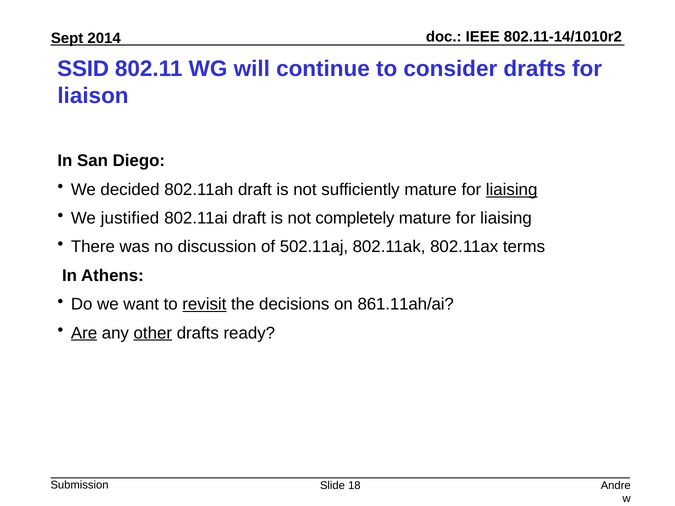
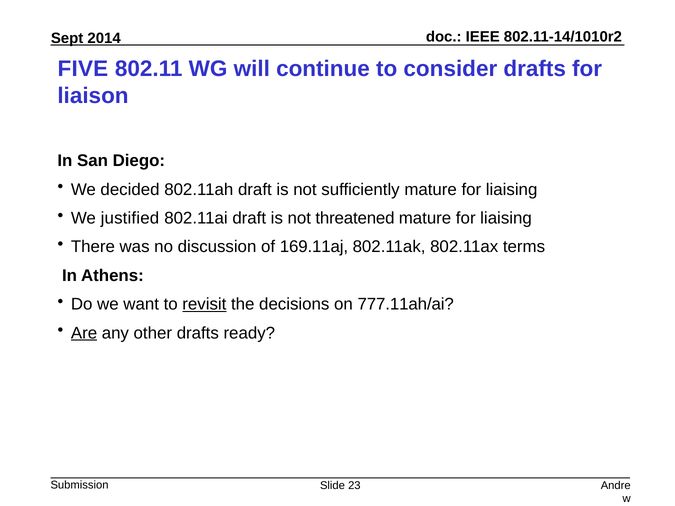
SSID: SSID -> FIVE
liaising at (512, 190) underline: present -> none
completely: completely -> threatened
502.11aj: 502.11aj -> 169.11aj
861.11ah/ai: 861.11ah/ai -> 777.11ah/ai
other underline: present -> none
18: 18 -> 23
